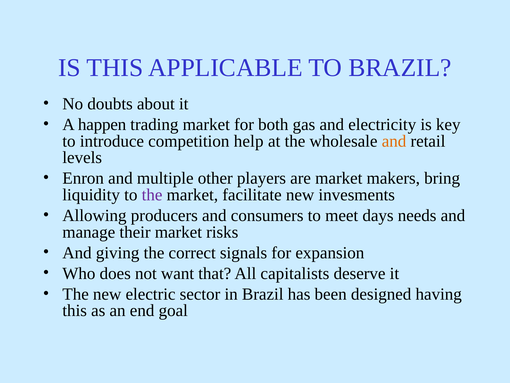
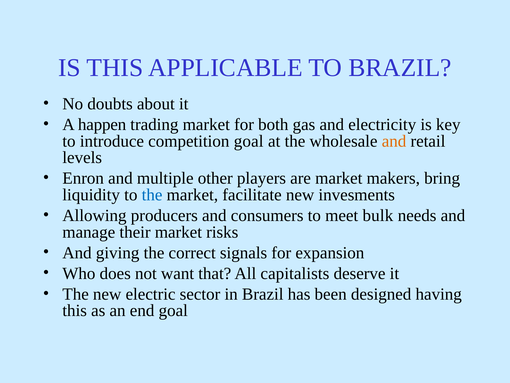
competition help: help -> goal
the at (152, 195) colour: purple -> blue
days: days -> bulk
